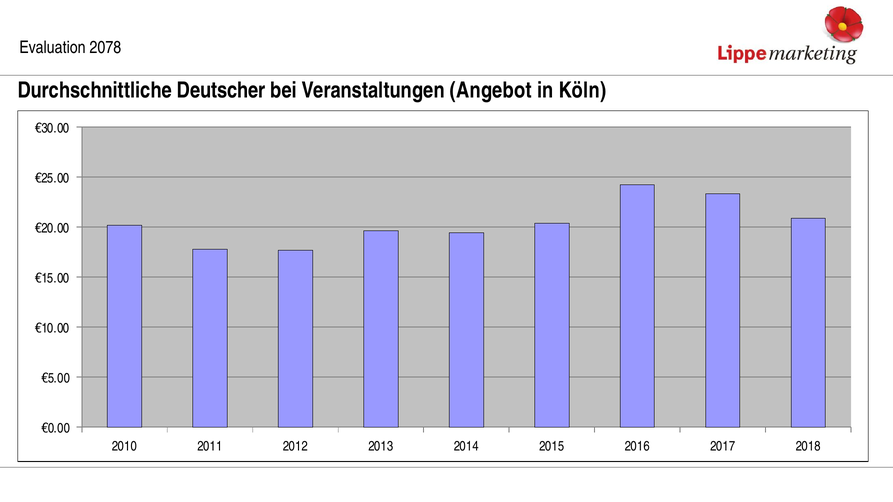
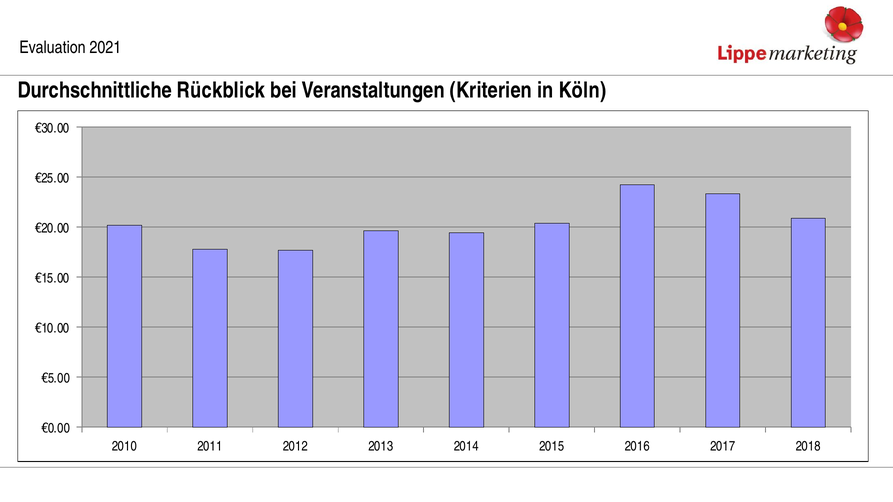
2078: 2078 -> 2021
Deutscher: Deutscher -> Rückblick
Angebot: Angebot -> Kriterien
